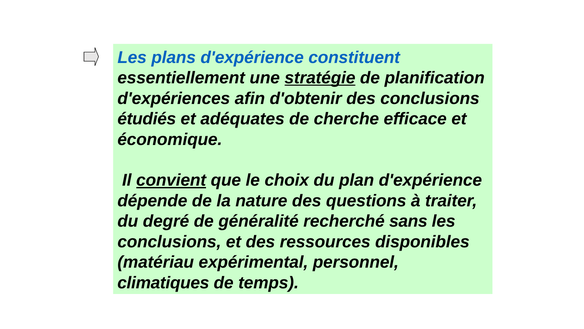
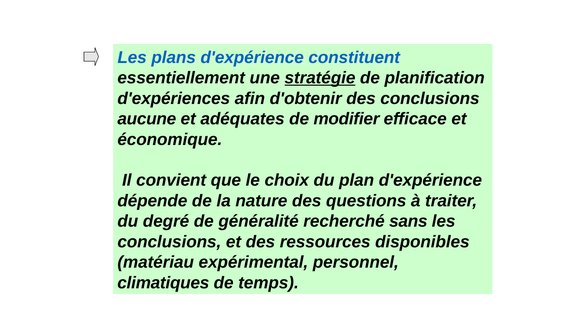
étudiés: étudiés -> aucune
cherche: cherche -> modifier
convient underline: present -> none
